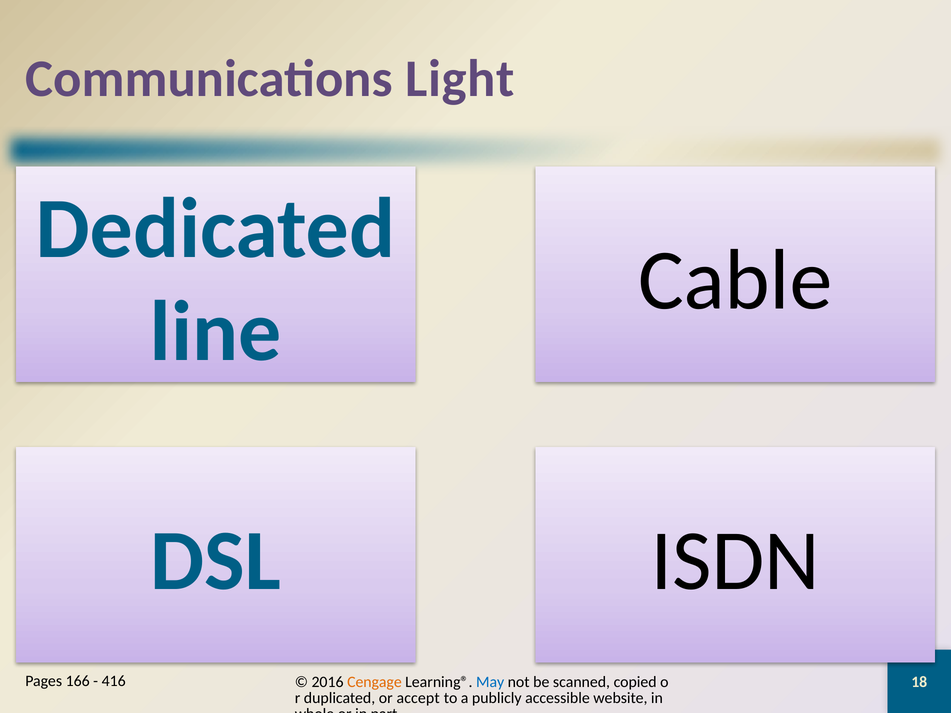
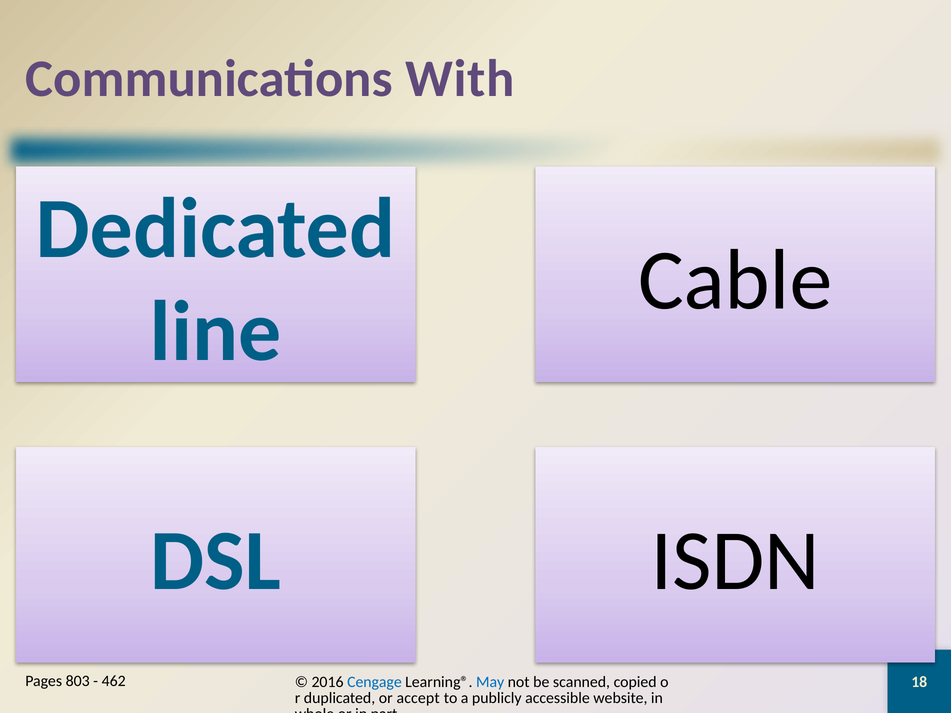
Light: Light -> With
166: 166 -> 803
416: 416 -> 462
Cengage colour: orange -> blue
